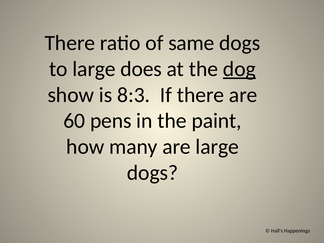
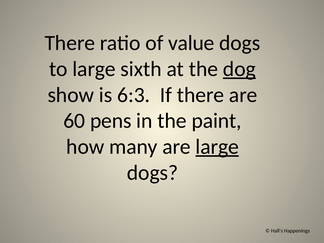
same: same -> value
does: does -> sixth
8:3: 8:3 -> 6:3
large at (217, 147) underline: none -> present
